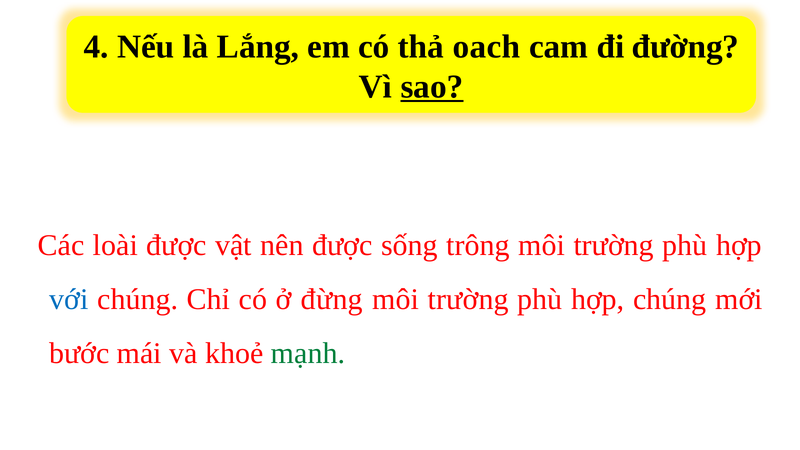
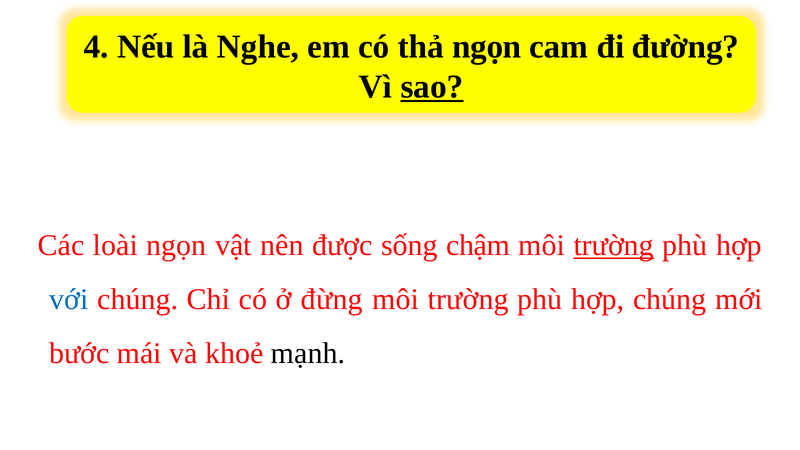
Lắng: Lắng -> Nghe
thả oach: oach -> ngọn
loài được: được -> ngọn
trông: trông -> chậm
trường at (614, 245) underline: none -> present
mạnh colour: green -> black
